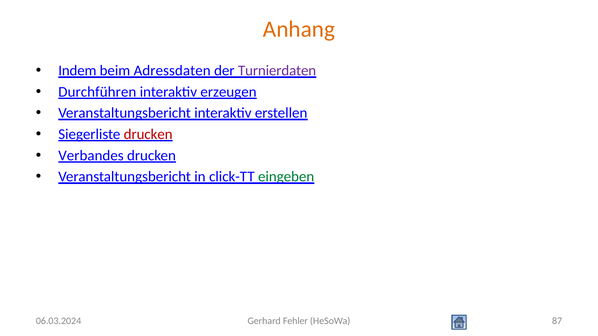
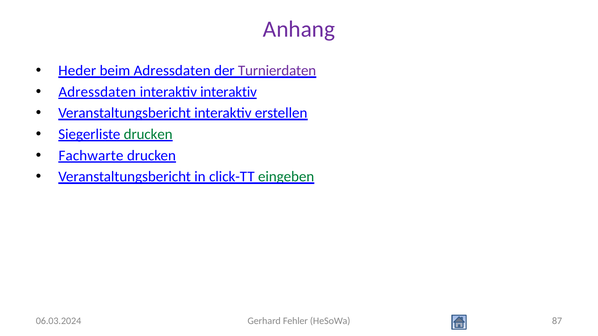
Anhang colour: orange -> purple
Indem: Indem -> Heder
Durchführen at (97, 92): Durchführen -> Adressdaten
interaktiv erzeugen: erzeugen -> interaktiv
drucken at (148, 134) colour: red -> green
Verbandes: Verbandes -> Fachwarte
